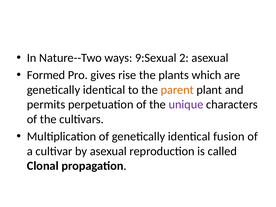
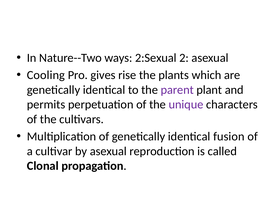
9:Sexual: 9:Sexual -> 2:Sexual
Formed: Formed -> Cooling
parent colour: orange -> purple
